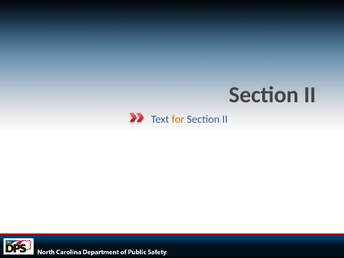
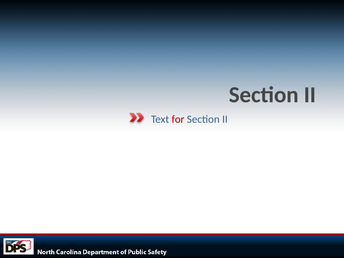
for colour: orange -> red
